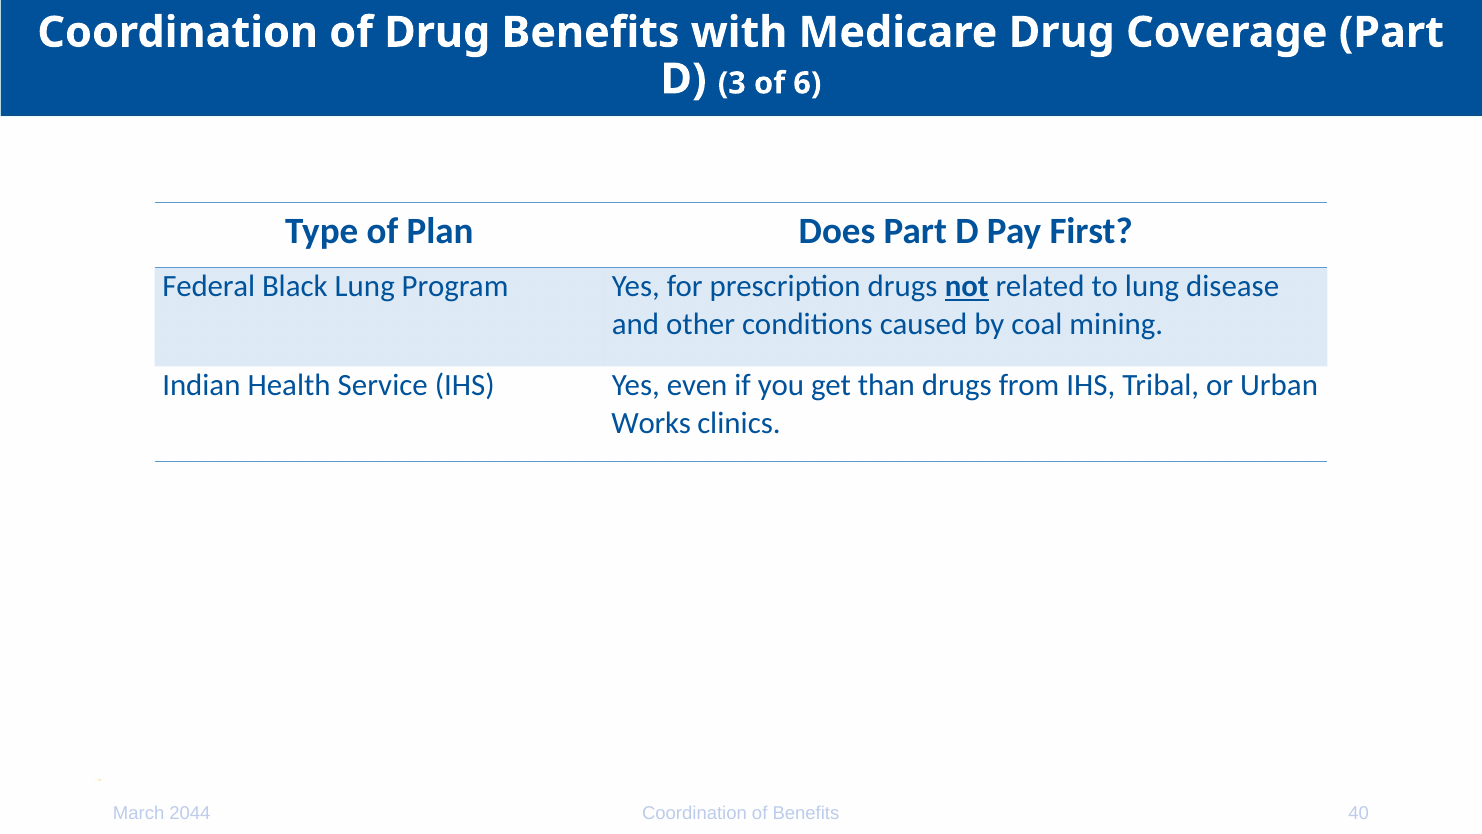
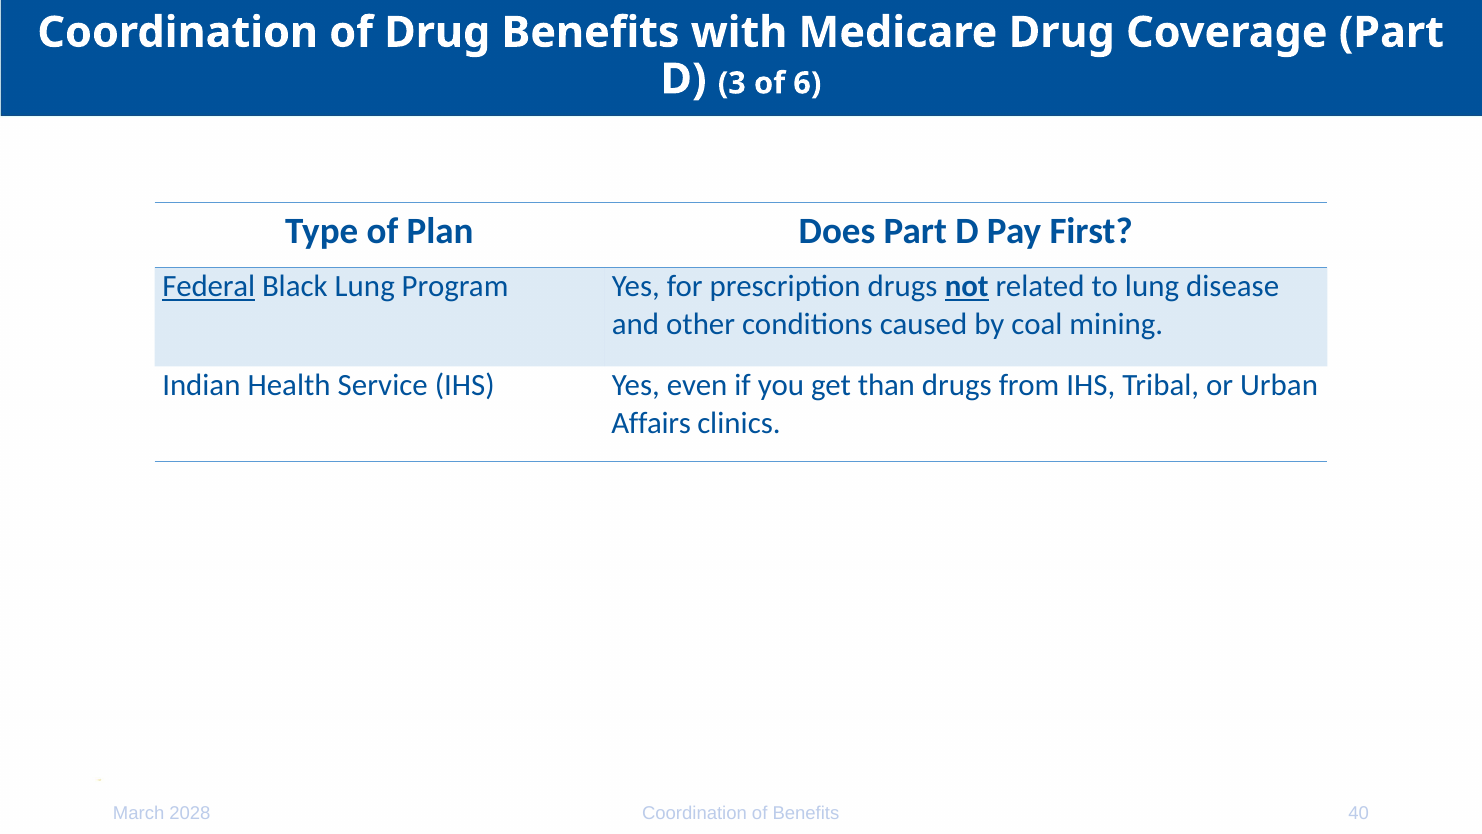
Federal underline: none -> present
Works: Works -> Affairs
2044: 2044 -> 2028
